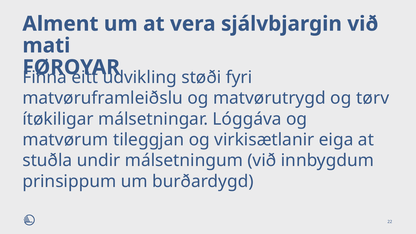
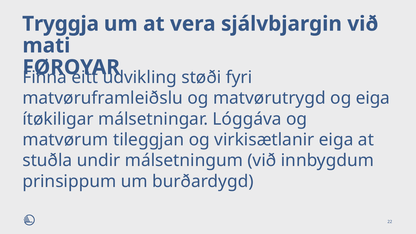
Alment: Alment -> Tryggja
og tørv: tørv -> eiga
